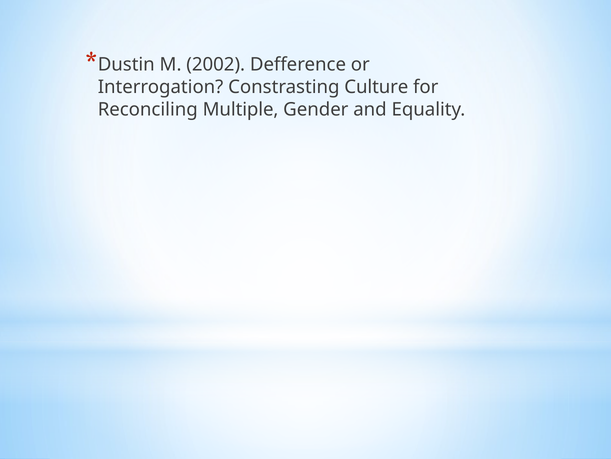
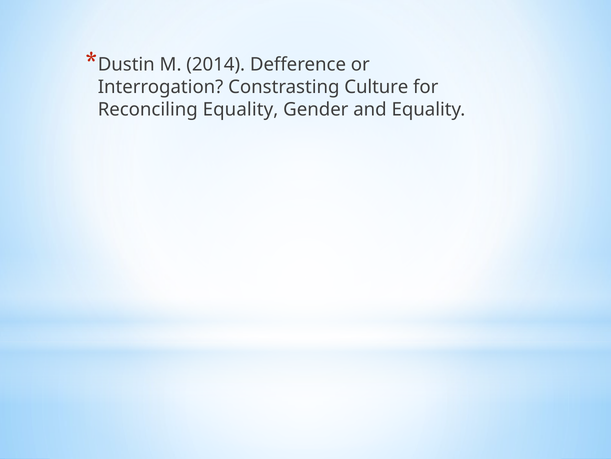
2002: 2002 -> 2014
Reconciling Multiple: Multiple -> Equality
